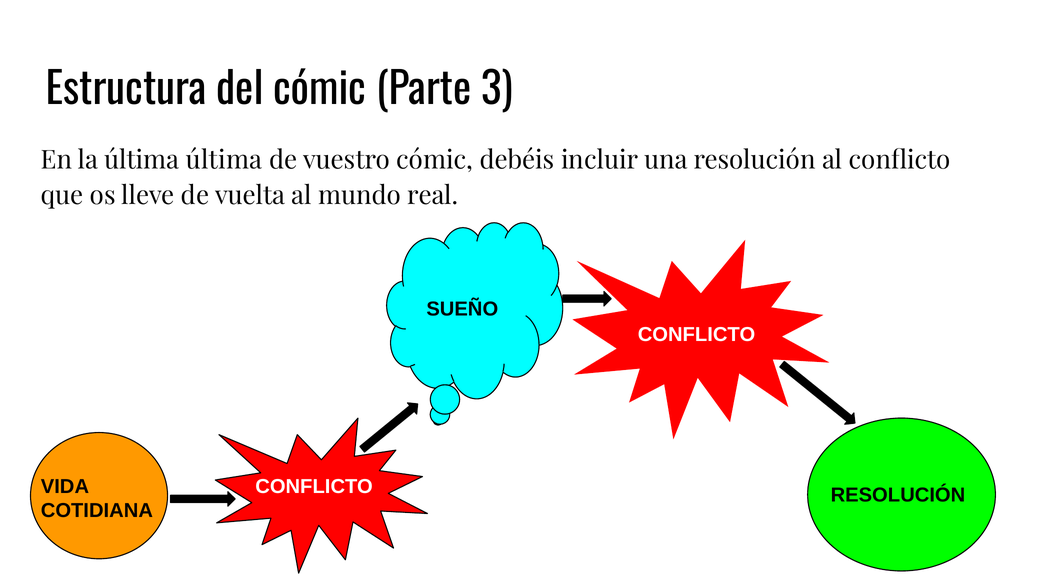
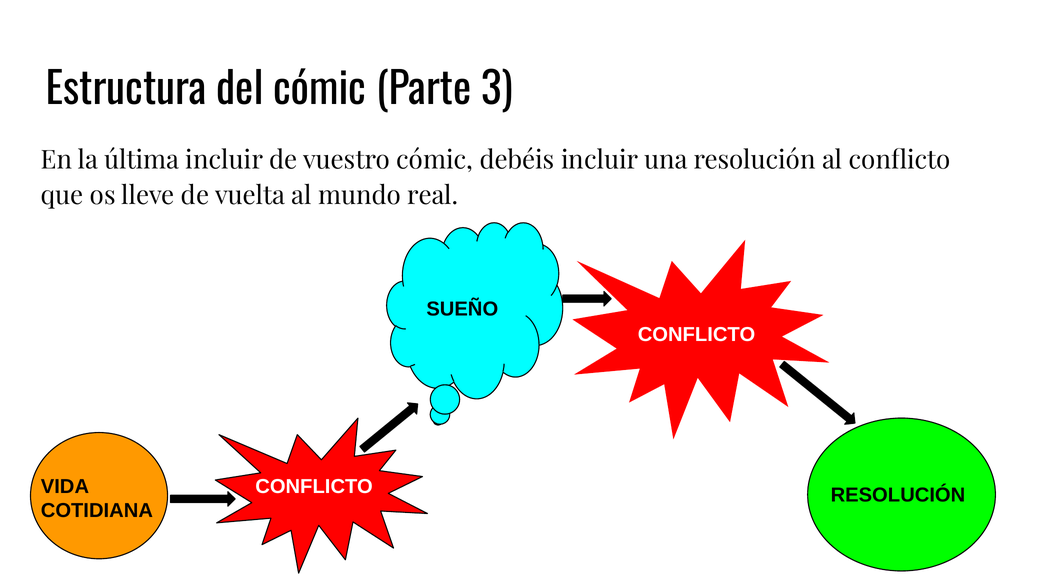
última última: última -> incluir
